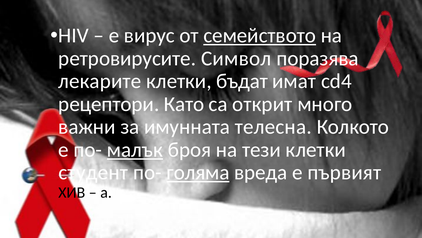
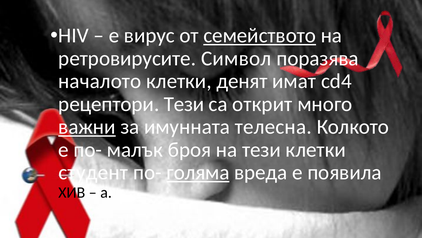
лекарите: лекарите -> началото
бъдат: бъдат -> денят
рецептори Като: Като -> Тези
важни underline: none -> present
малък underline: present -> none
първият: първият -> появила
